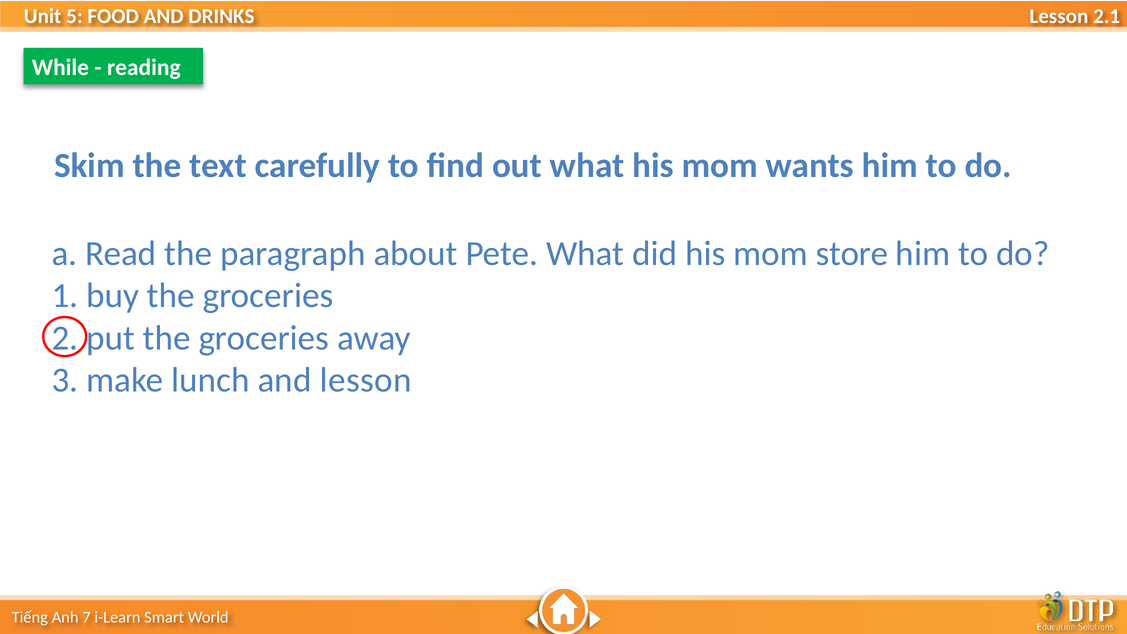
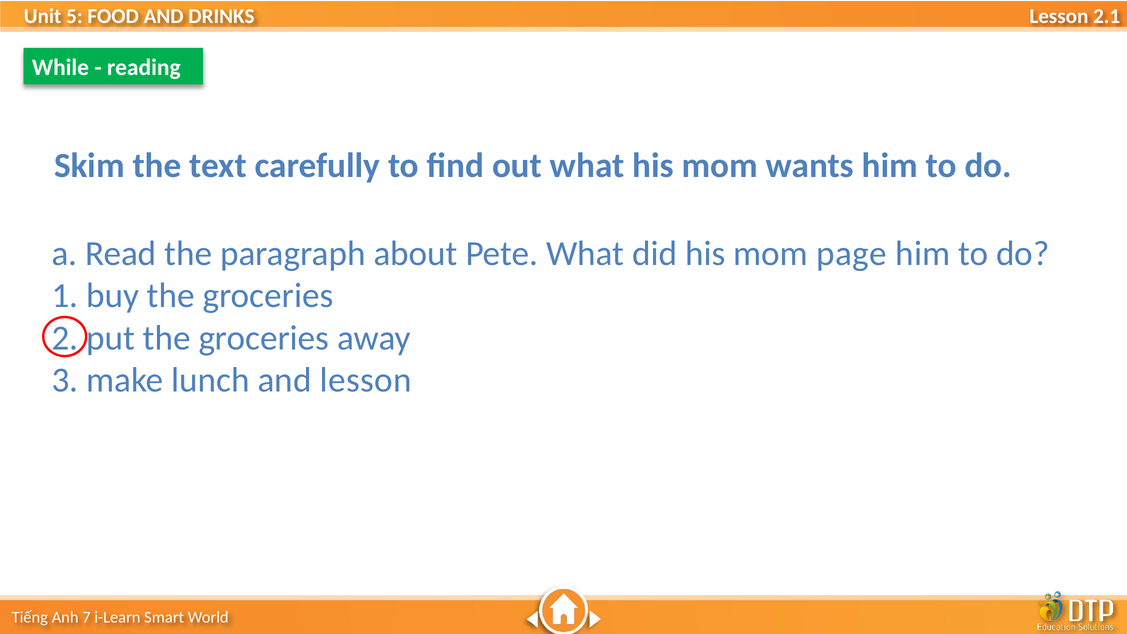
store: store -> page
